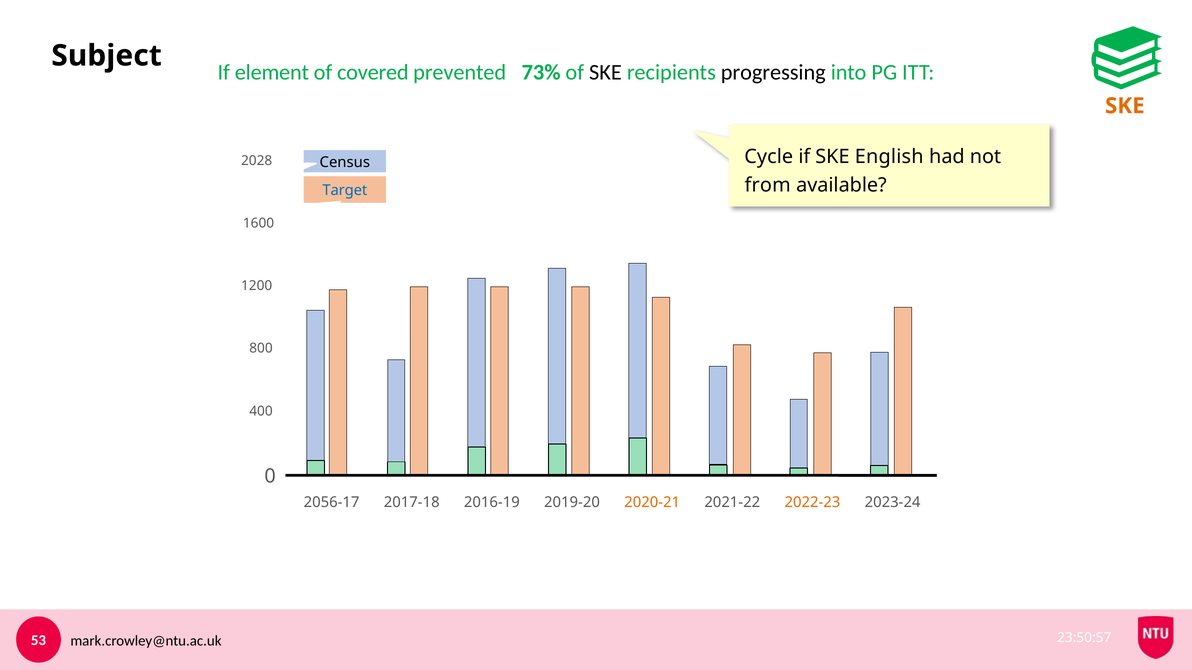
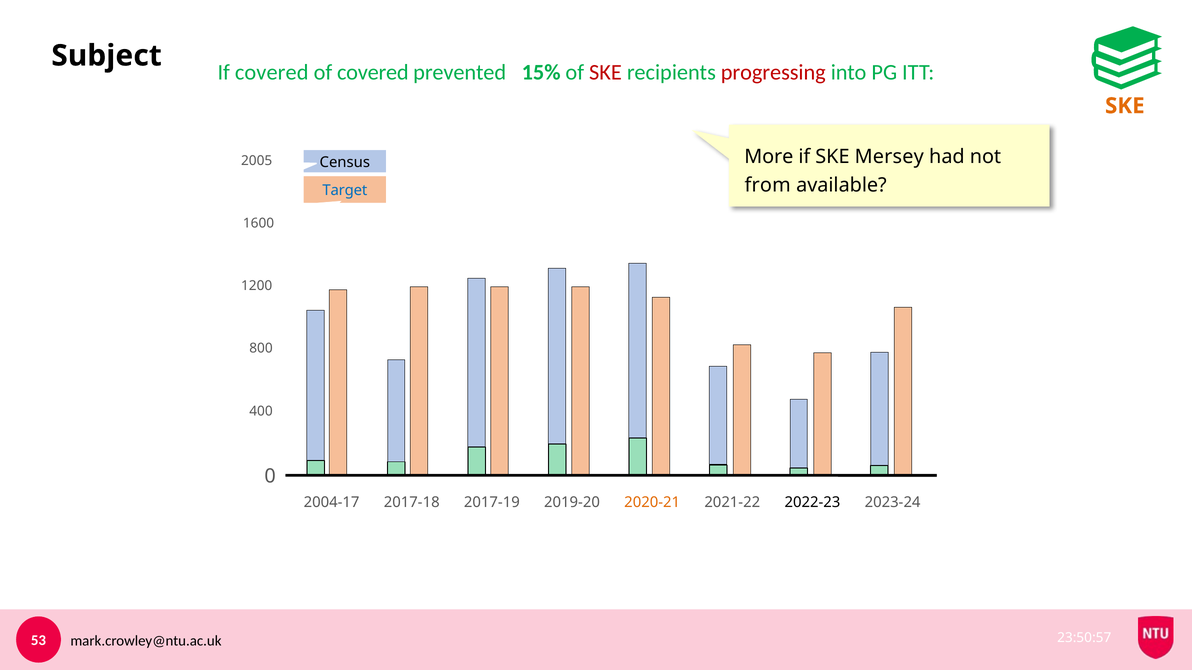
If element: element -> covered
73%: 73% -> 15%
SKE at (605, 73) colour: black -> red
progressing colour: black -> red
Cycle: Cycle -> More
English: English -> Mersey
2028: 2028 -> 2005
2056-17: 2056-17 -> 2004-17
2016-19: 2016-19 -> 2017-19
2022-23 colour: orange -> black
